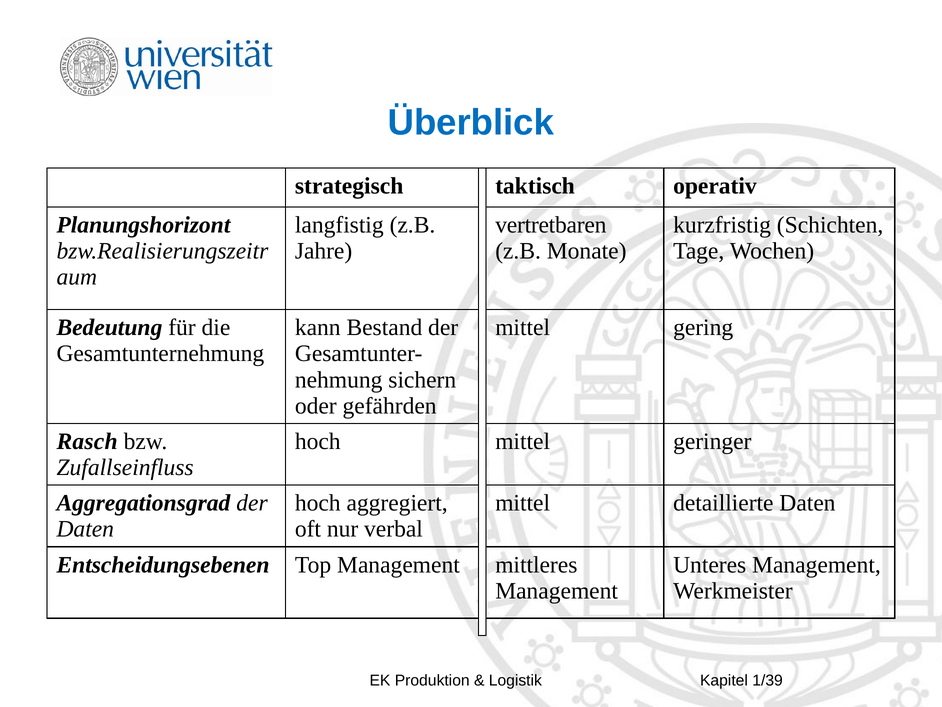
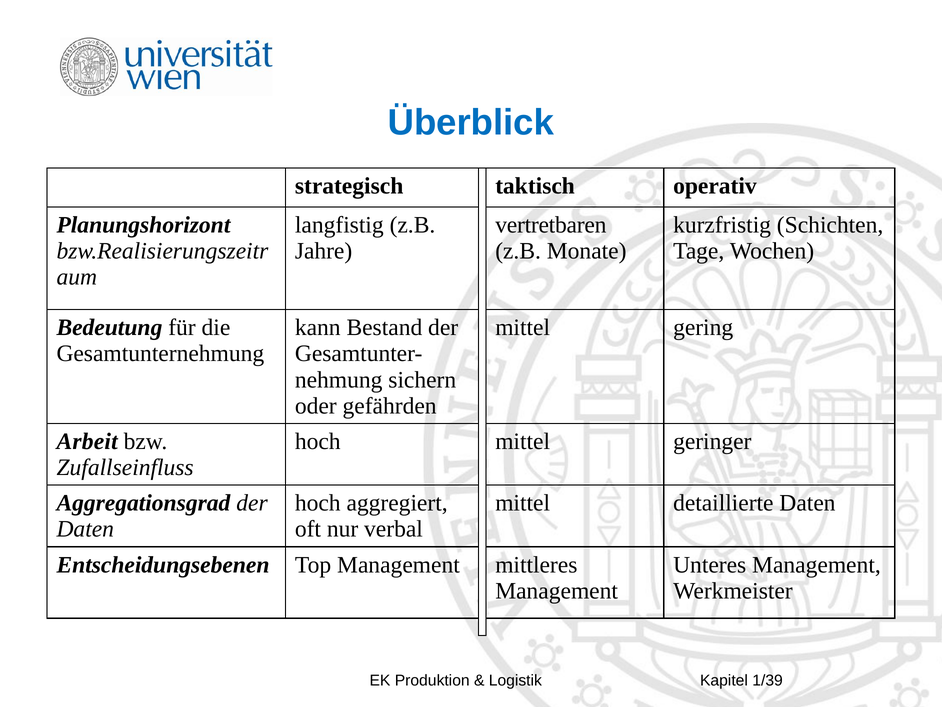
Rasch: Rasch -> Arbeit
